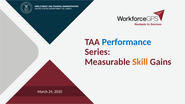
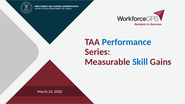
Skill colour: orange -> blue
